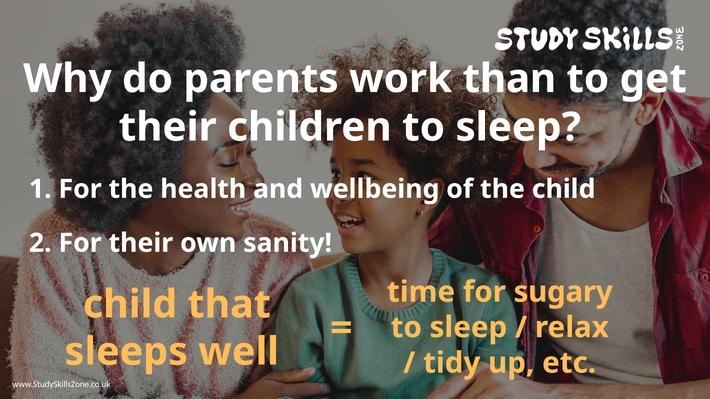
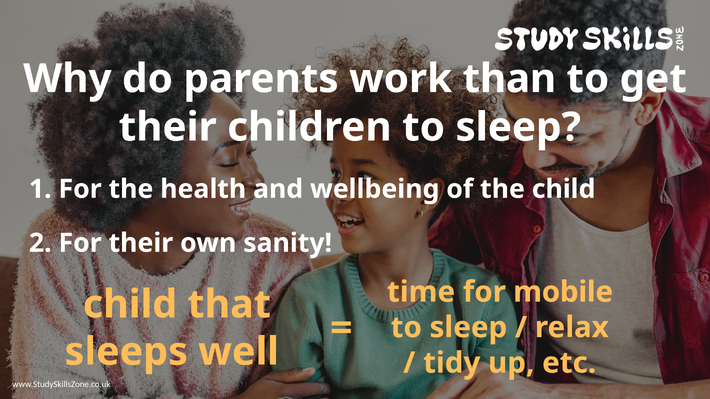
sugary: sugary -> mobile
